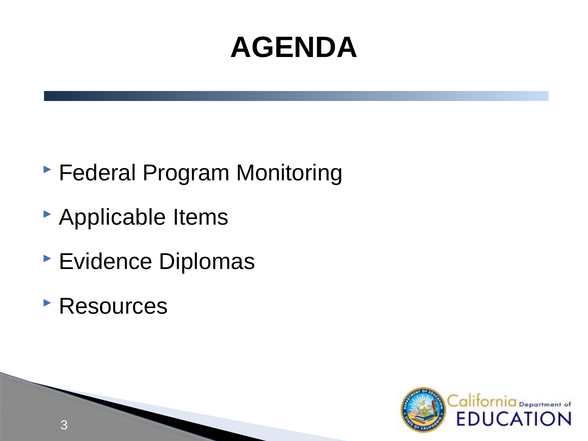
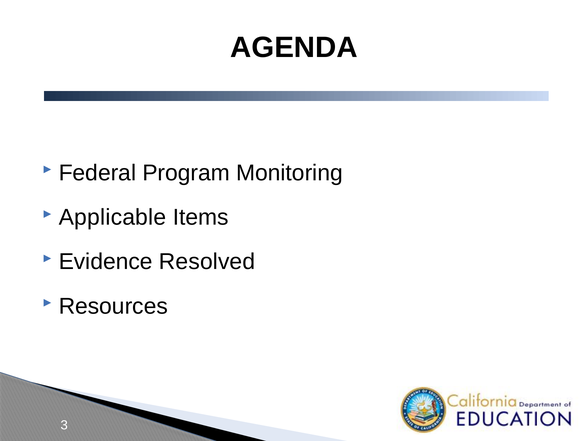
Diplomas: Diplomas -> Resolved
